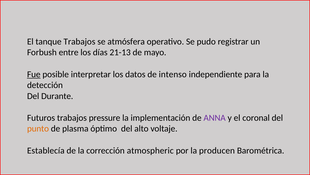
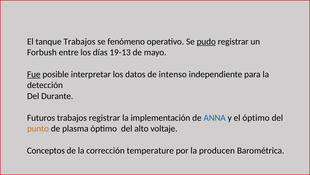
atmósfera: atmósfera -> fenómeno
pudo underline: none -> present
21-13: 21-13 -> 19-13
trabajos pressure: pressure -> registrar
ANNA colour: purple -> blue
el coronal: coronal -> óptimo
Establecía: Establecía -> Conceptos
atmospheric: atmospheric -> temperature
